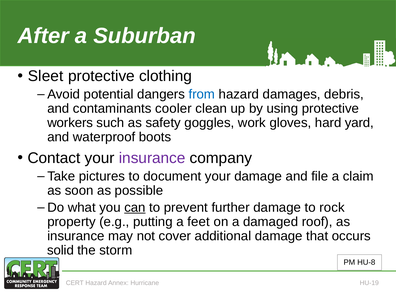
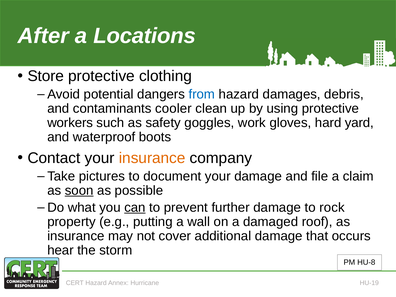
Suburban: Suburban -> Locations
Sleet: Sleet -> Store
insurance at (152, 158) colour: purple -> orange
soon underline: none -> present
feet: feet -> wall
solid: solid -> hear
